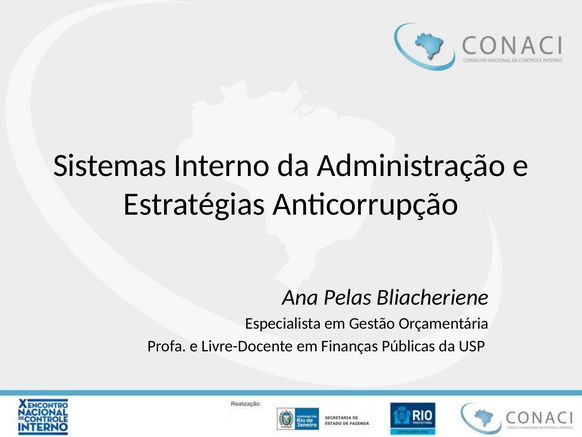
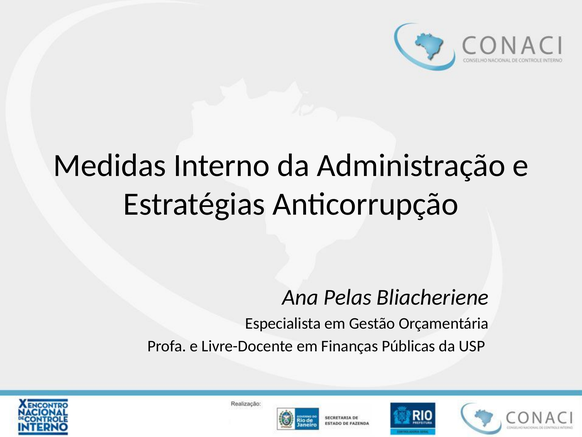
Sistemas: Sistemas -> Medidas
